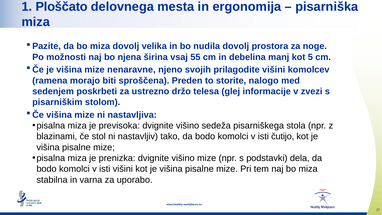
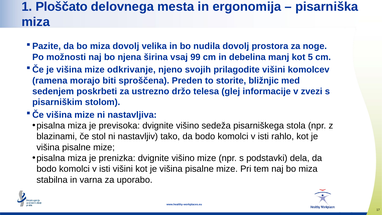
55: 55 -> 99
nenaravne: nenaravne -> odkrivanje
nalogo: nalogo -> bližnjic
čutijo: čutijo -> rahlo
